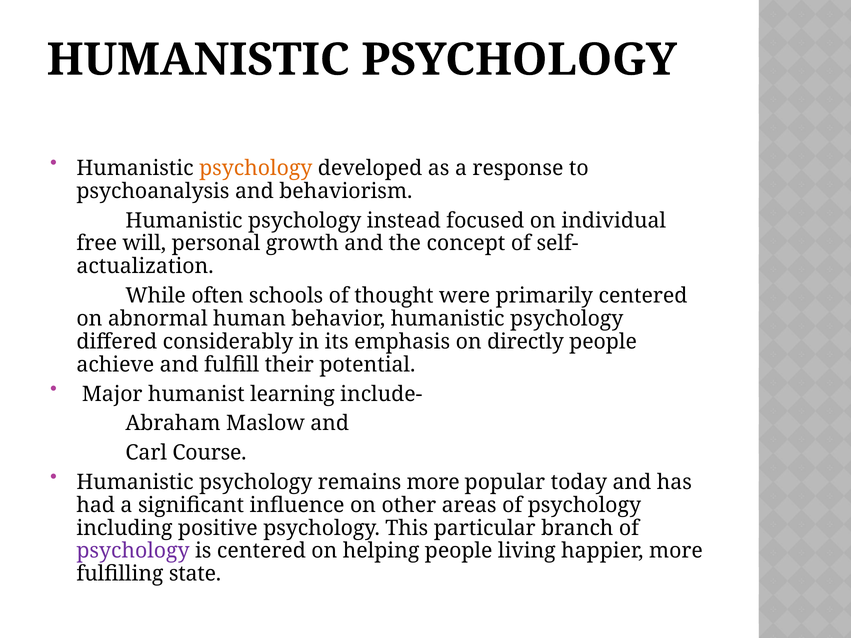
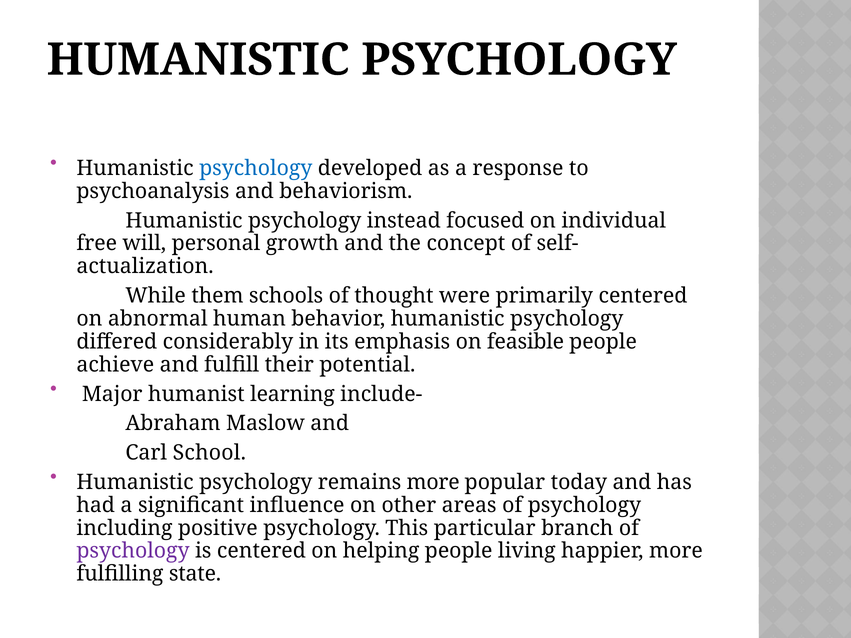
psychology at (256, 168) colour: orange -> blue
often: often -> them
directly: directly -> feasible
Course: Course -> School
